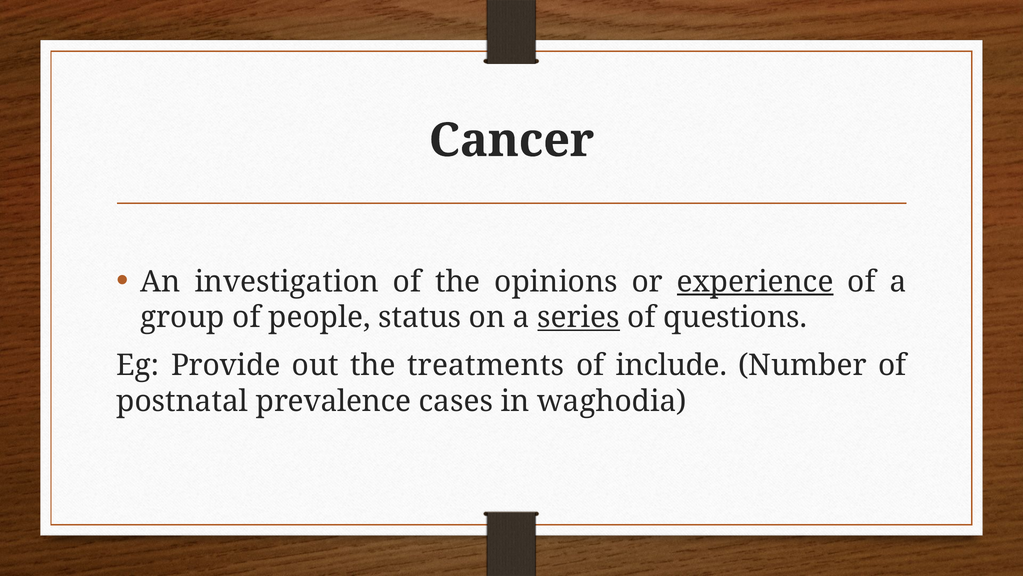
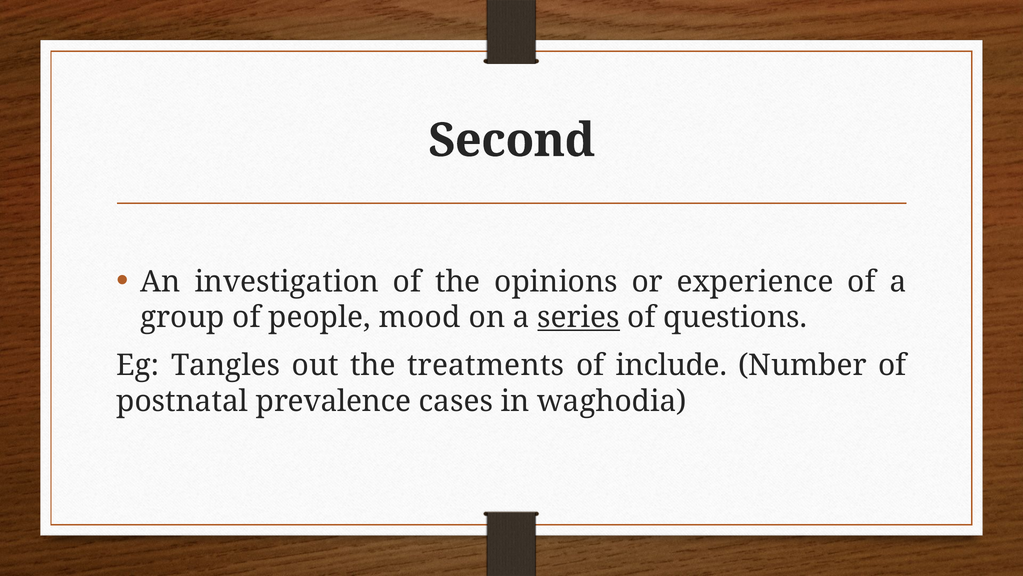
Cancer: Cancer -> Second
experience underline: present -> none
status: status -> mood
Provide: Provide -> Tangles
